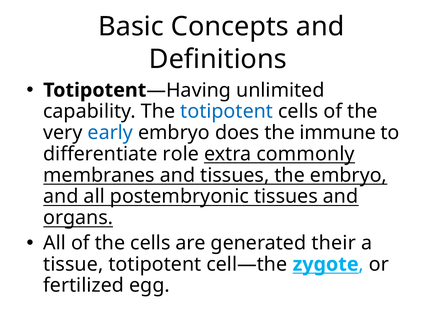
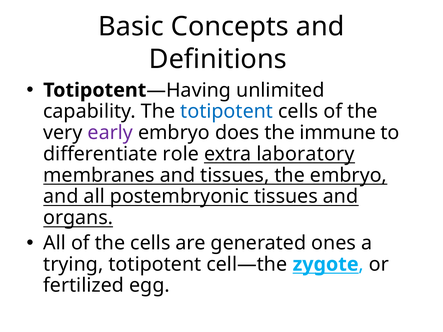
early colour: blue -> purple
commonly: commonly -> laboratory
their: their -> ones
tissue: tissue -> trying
